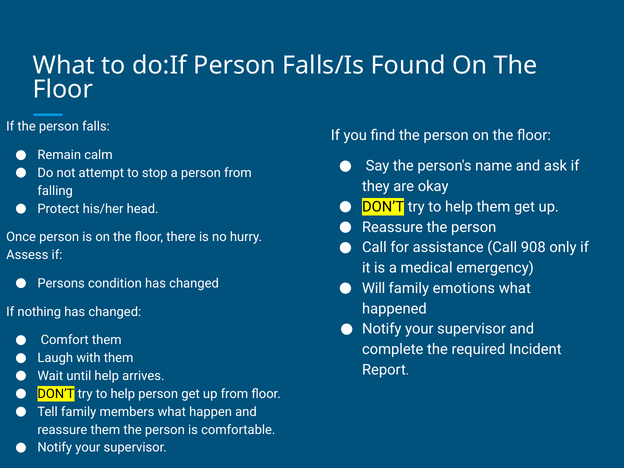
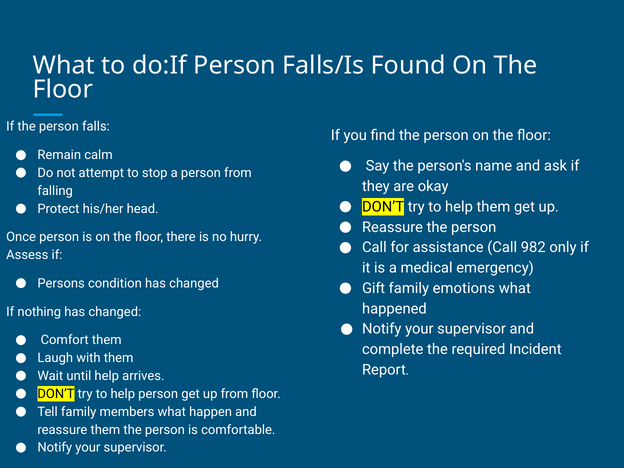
908: 908 -> 982
Will: Will -> Gift
